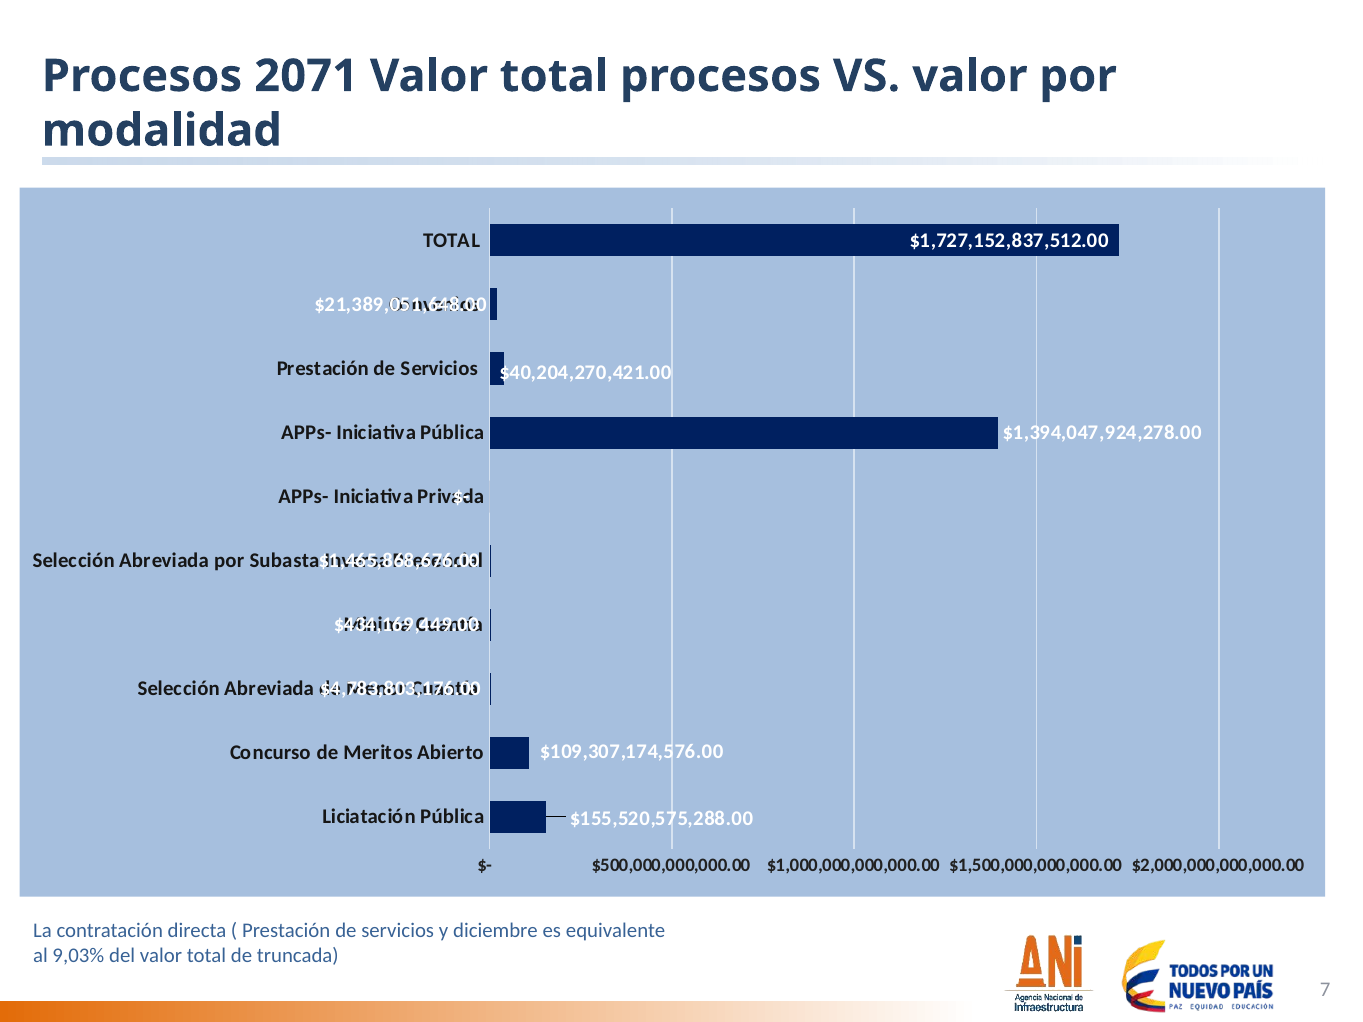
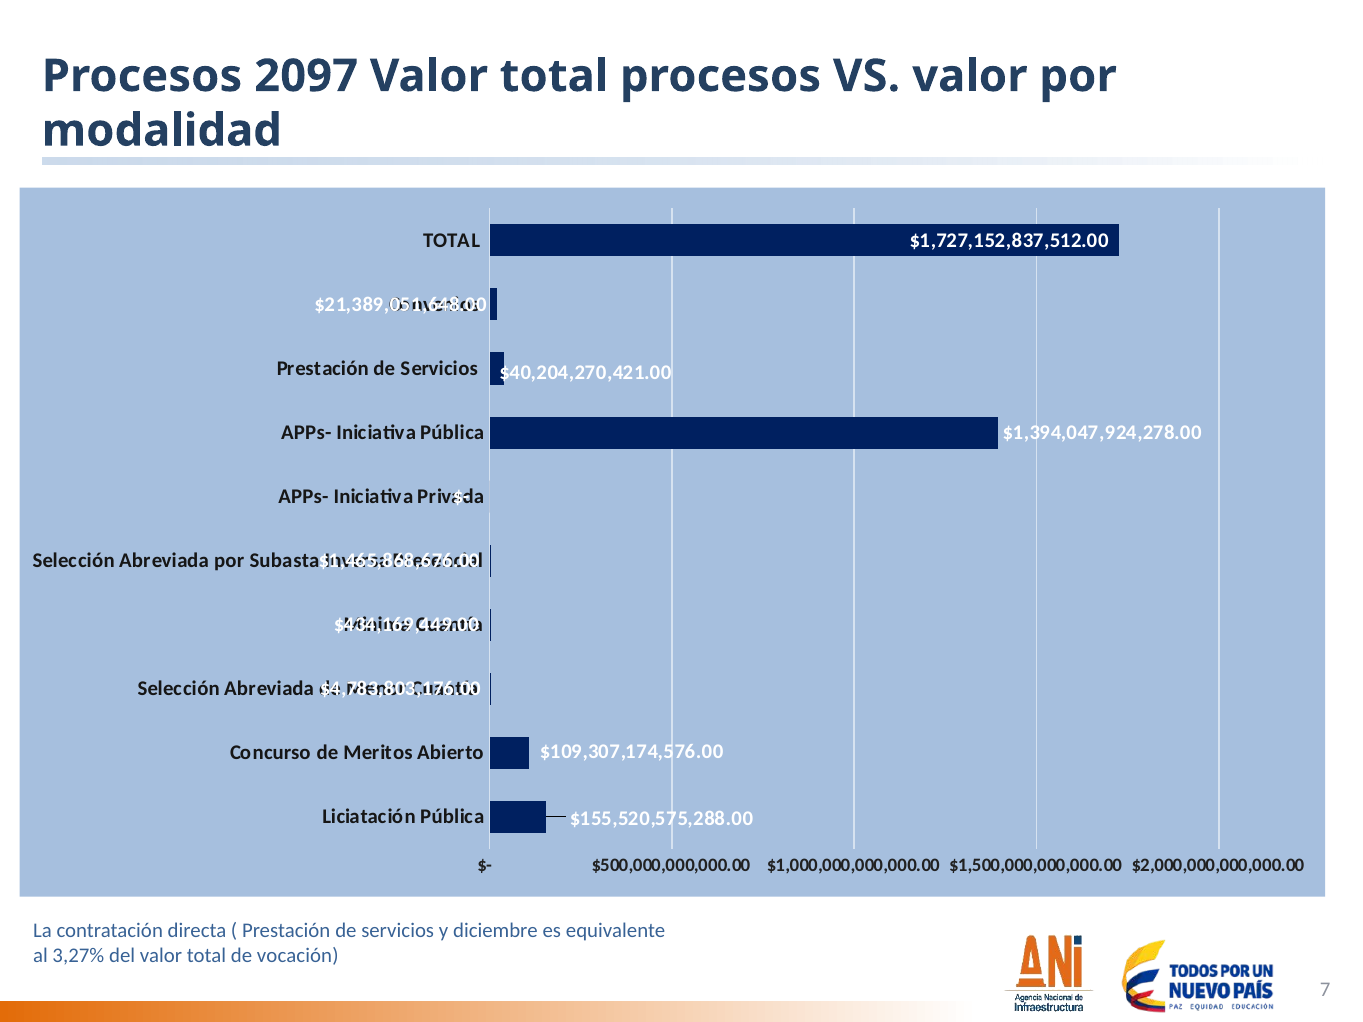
2071: 2071 -> 2097
9,03%: 9,03% -> 3,27%
truncada: truncada -> vocación
